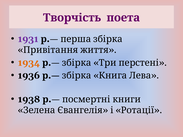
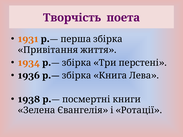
1931 colour: purple -> orange
